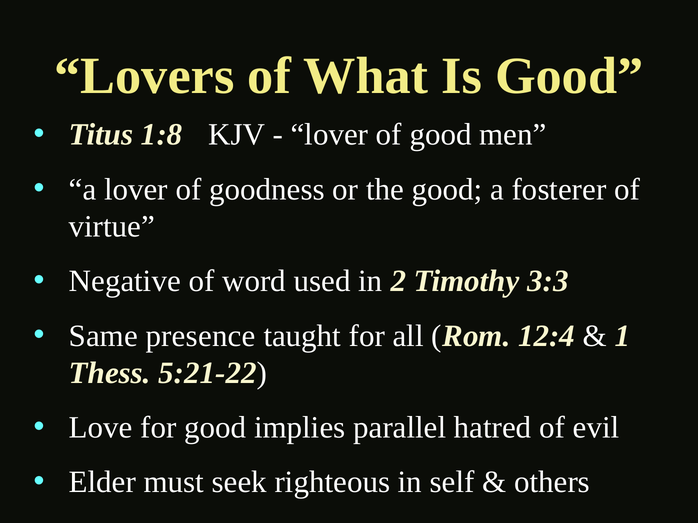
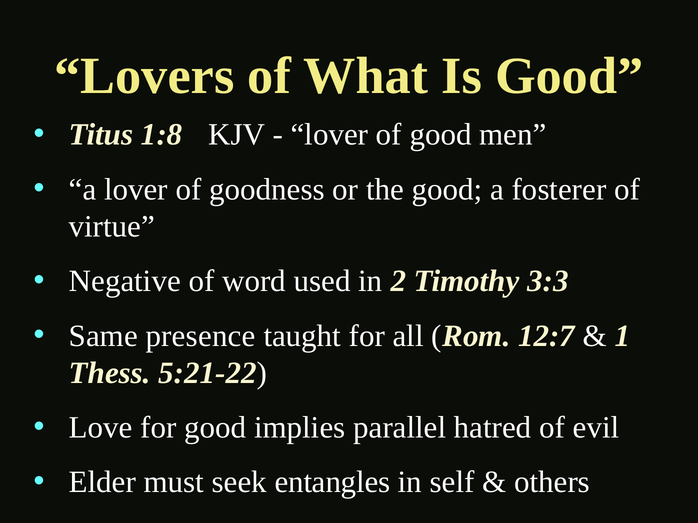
12:4: 12:4 -> 12:7
righteous: righteous -> entangles
